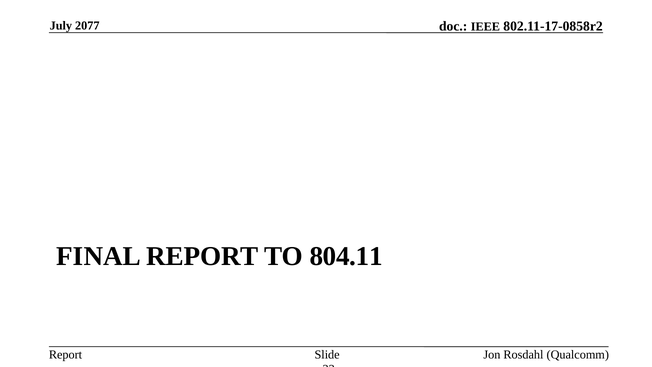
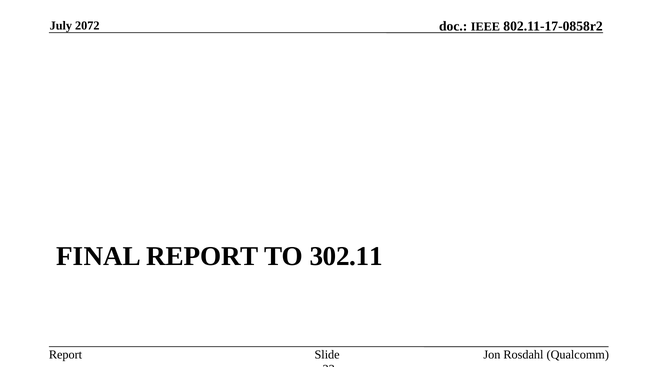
2077: 2077 -> 2072
804.11: 804.11 -> 302.11
